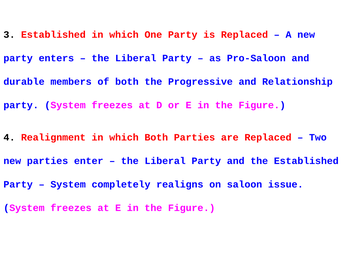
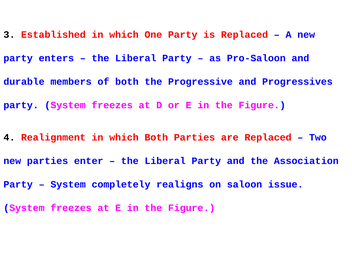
Relationship: Relationship -> Progressives
the Established: Established -> Association
